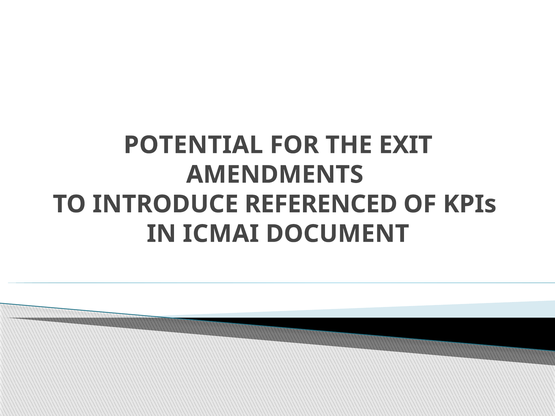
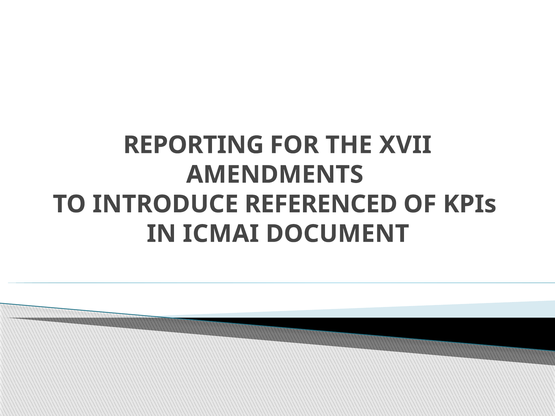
POTENTIAL: POTENTIAL -> REPORTING
EXIT: EXIT -> XVII
